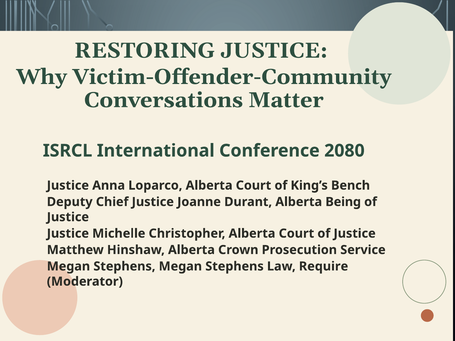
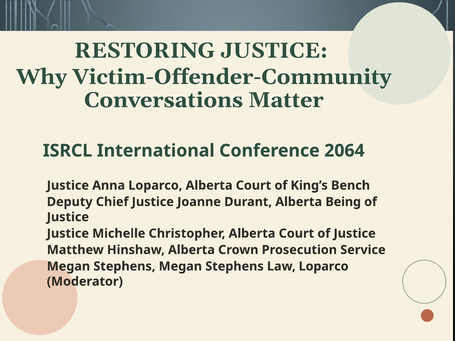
2080: 2080 -> 2064
Law Require: Require -> Loparco
